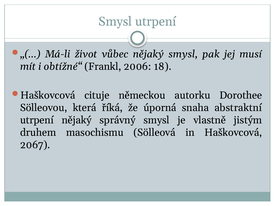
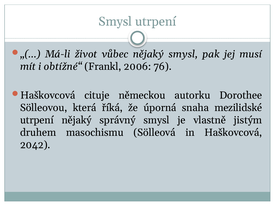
18: 18 -> 76
abstraktní: abstraktní -> mezilidské
2067: 2067 -> 2042
